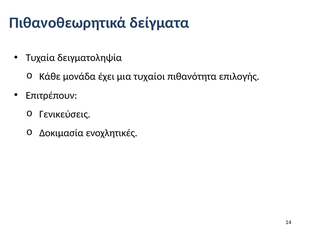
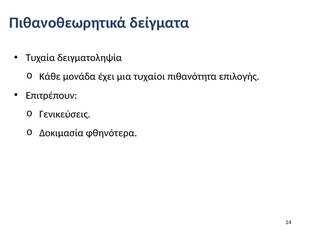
ενοχλητικές: ενοχλητικές -> φθηνότερα
